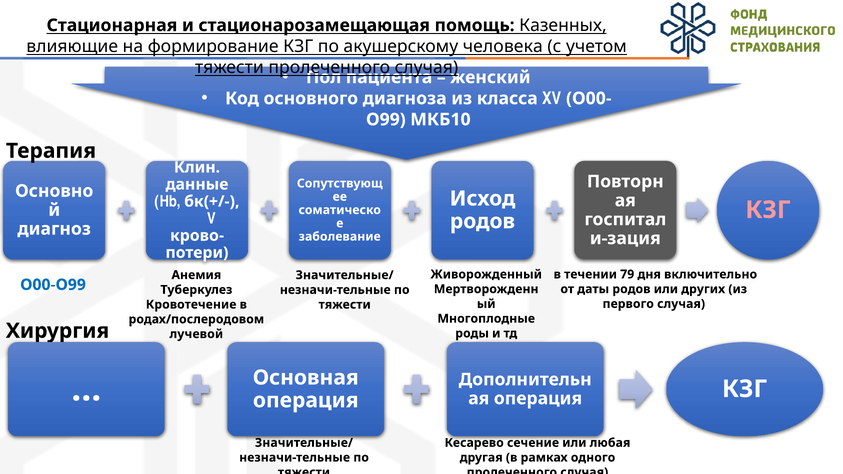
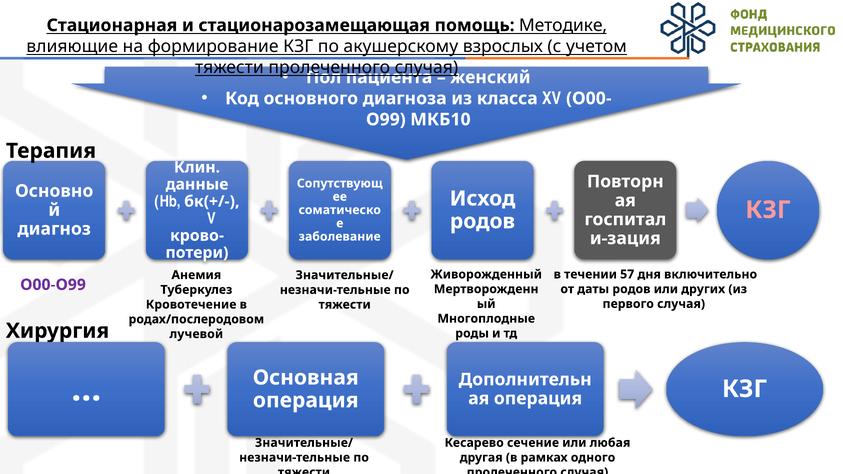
Казенных: Казенных -> Методике
человека: человека -> взрослых
79: 79 -> 57
О00-О99 colour: blue -> purple
